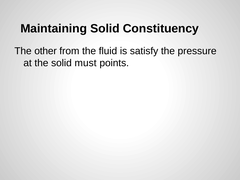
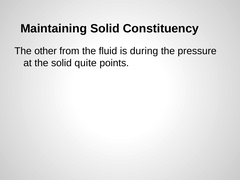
satisfy: satisfy -> during
must: must -> quite
